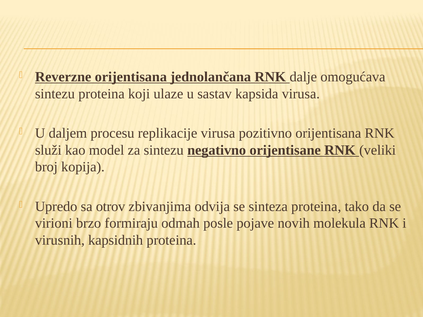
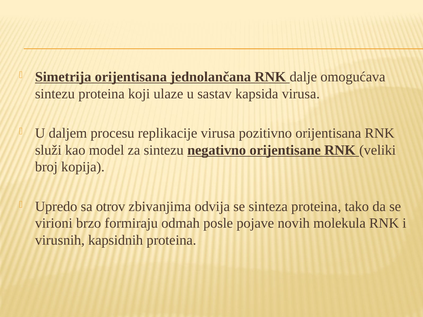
Reverzne: Reverzne -> Simetrija
